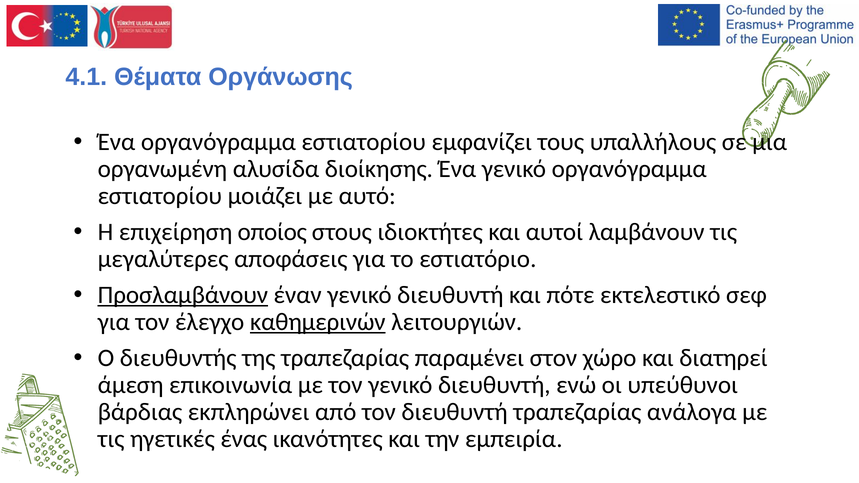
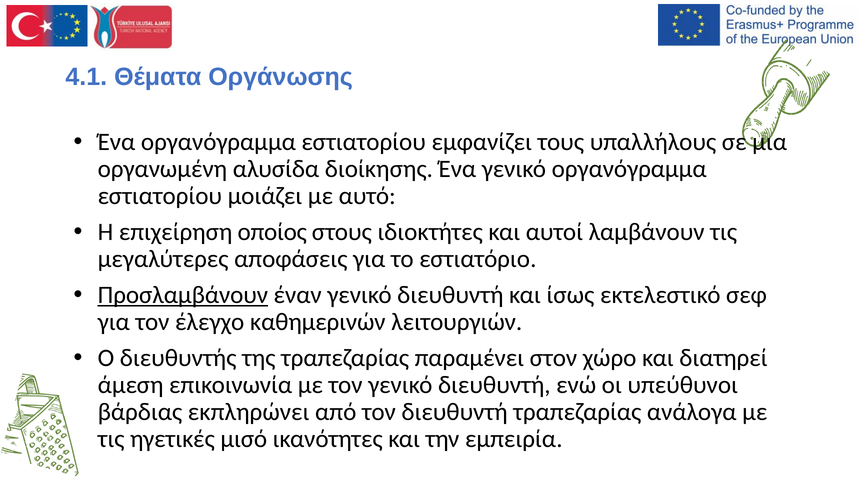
πότε: πότε -> ίσως
καθημερινών underline: present -> none
ένας: ένας -> μισό
